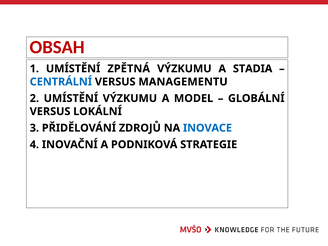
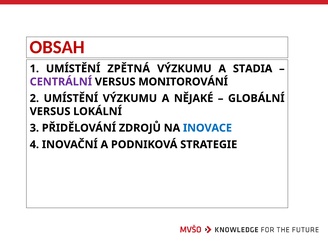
CENTRÁLNÍ colour: blue -> purple
MANAGEMENTU: MANAGEMENTU -> MONITOROVÁNÍ
MODEL: MODEL -> NĚJAKÉ
